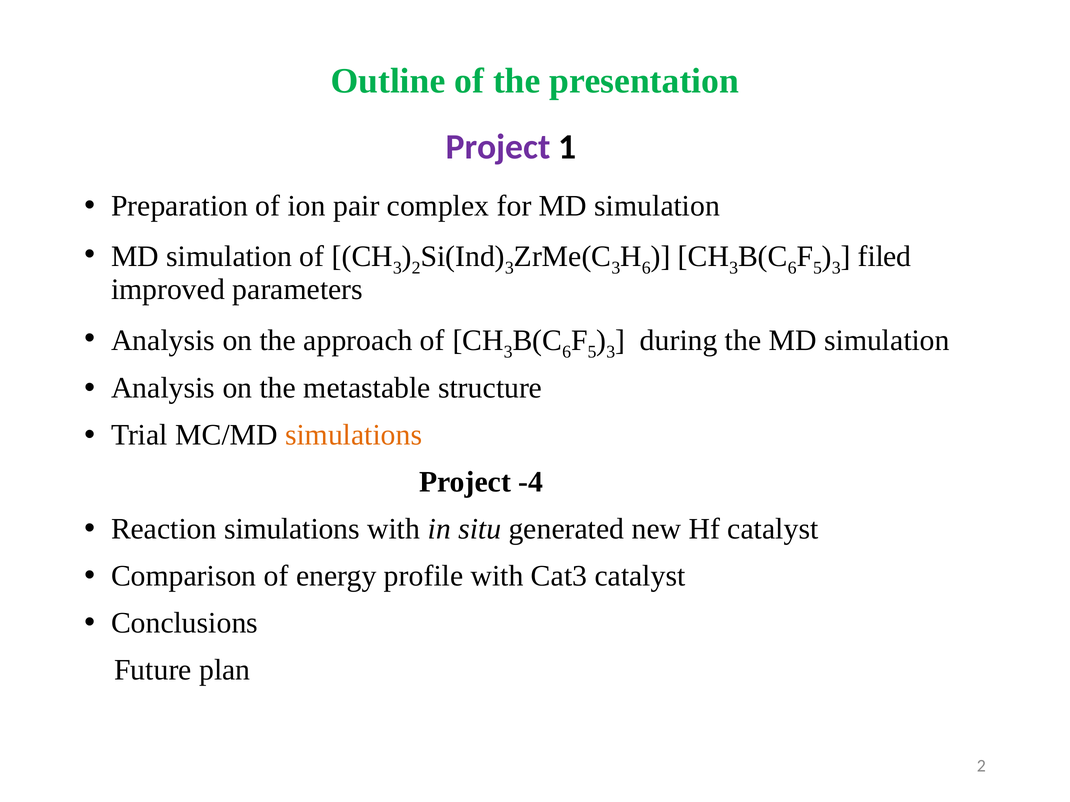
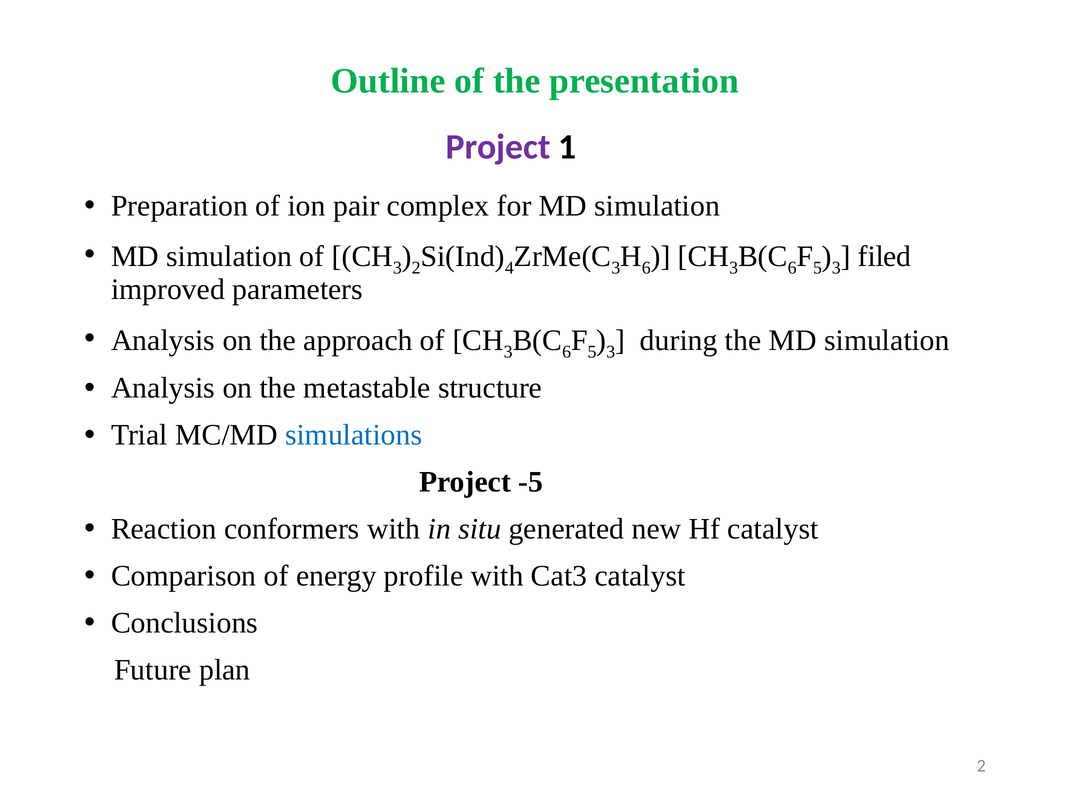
3 at (509, 268): 3 -> 4
simulations at (354, 435) colour: orange -> blue
-4: -4 -> -5
Reaction simulations: simulations -> conformers
